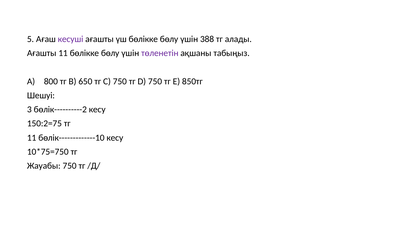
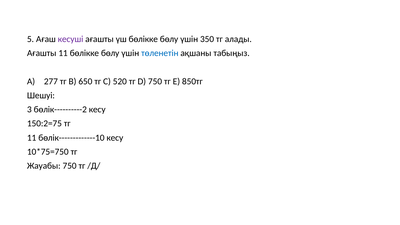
388: 388 -> 350
төленетін colour: purple -> blue
800: 800 -> 277
C 750: 750 -> 520
